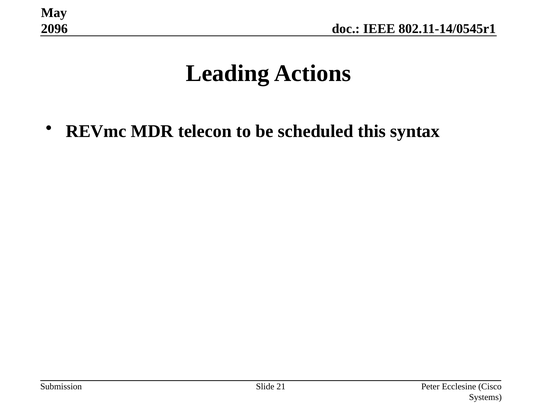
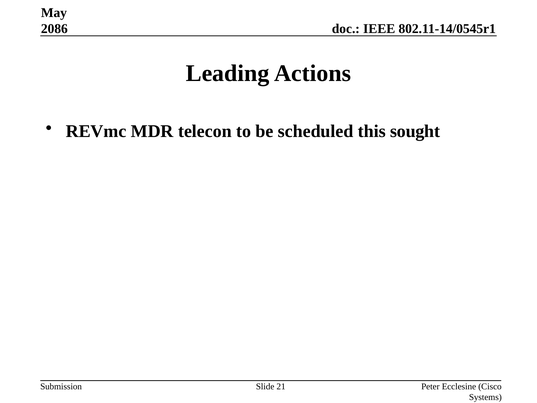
2096: 2096 -> 2086
syntax: syntax -> sought
